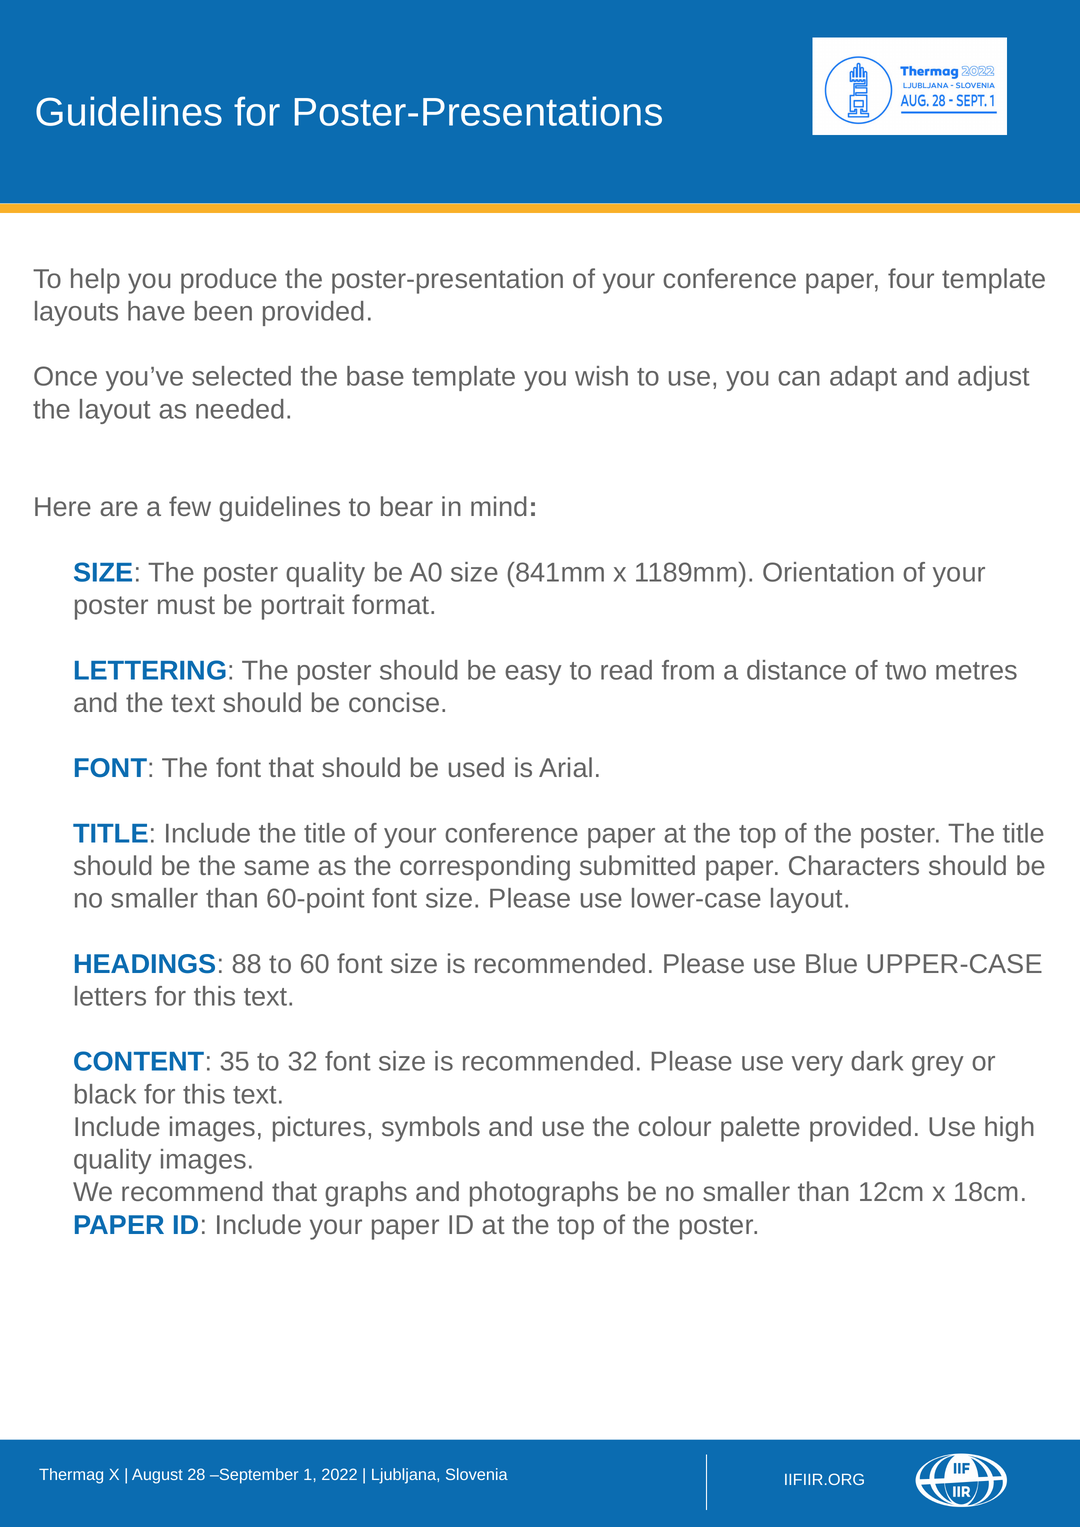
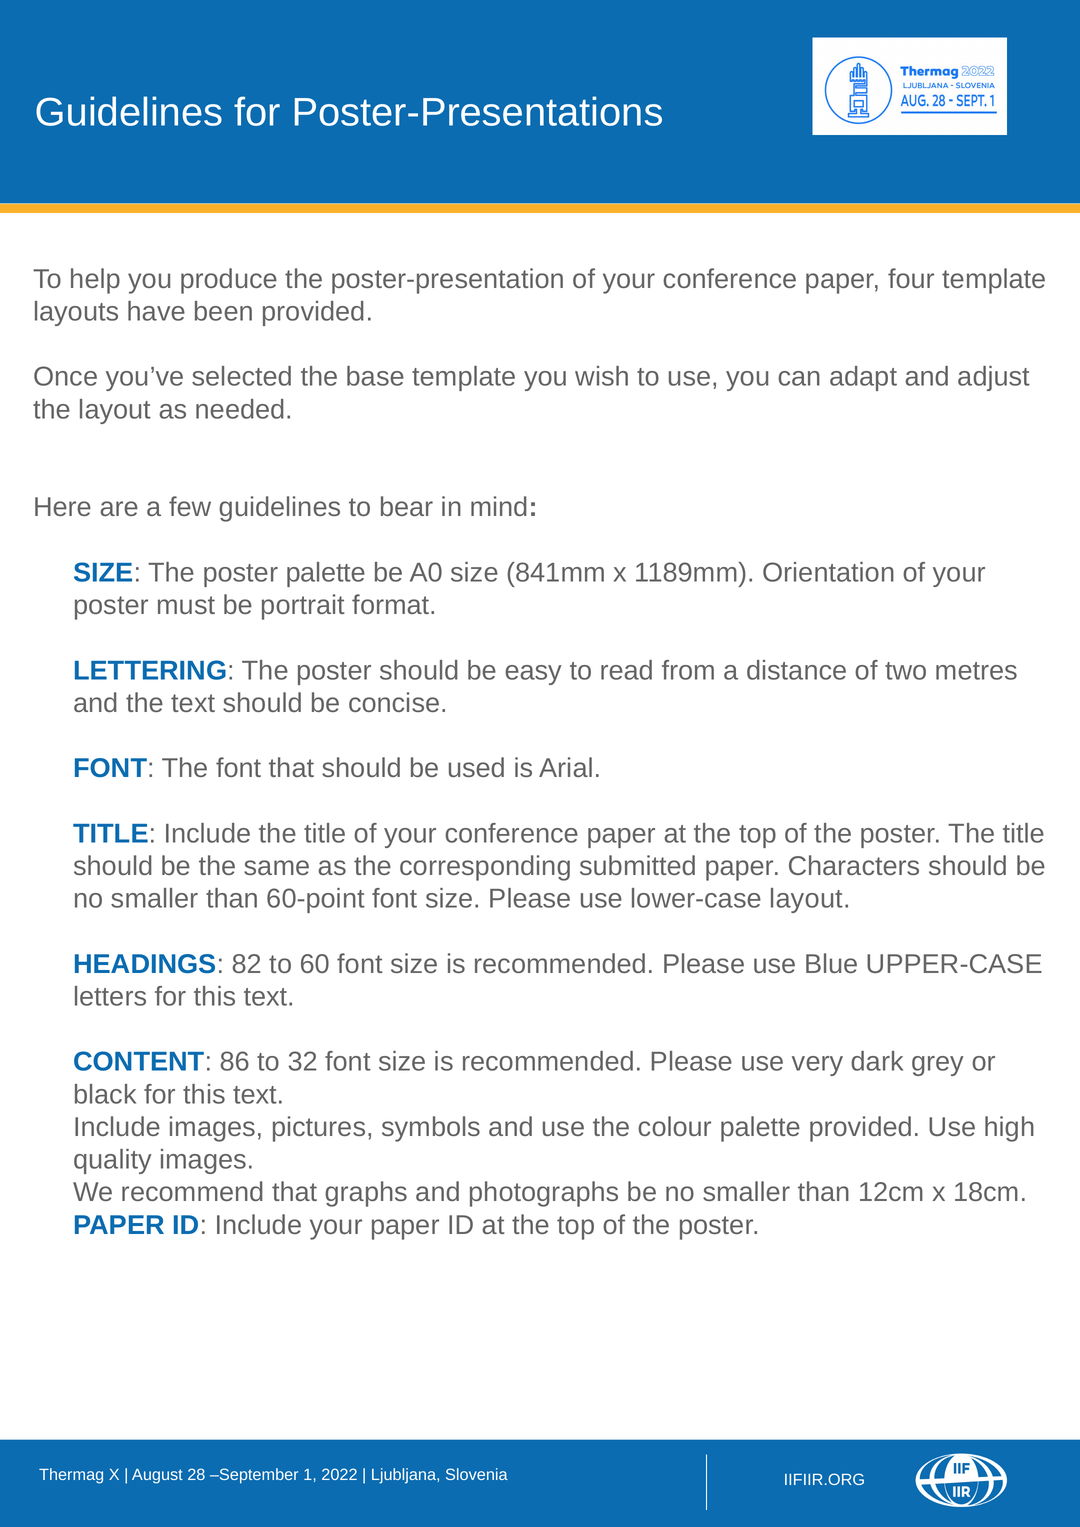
poster quality: quality -> palette
88: 88 -> 82
35: 35 -> 86
